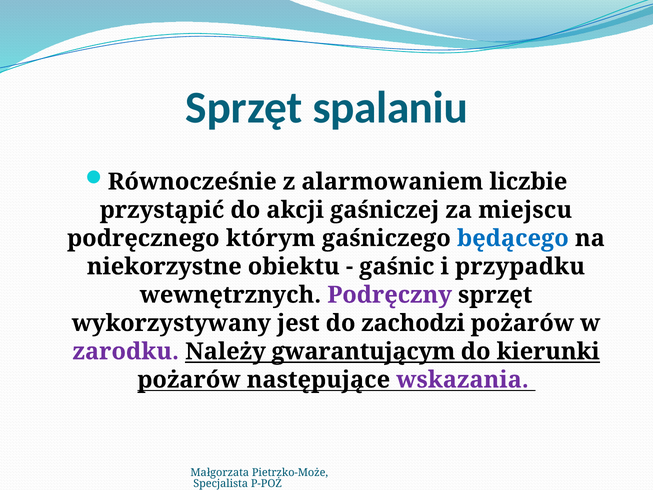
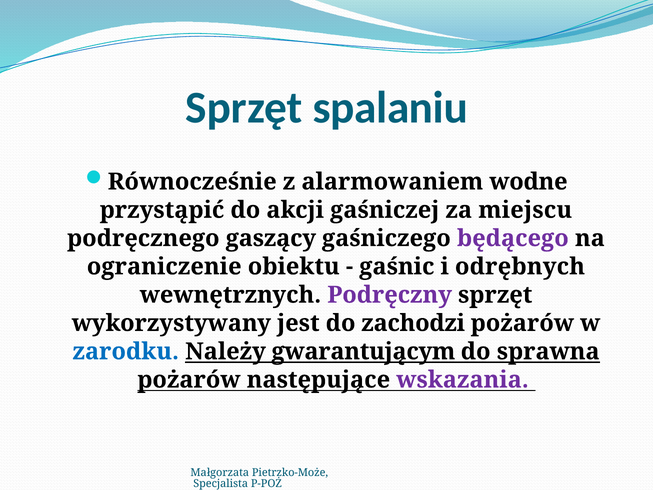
liczbie: liczbie -> wodne
którym: którym -> gaszący
będącego colour: blue -> purple
niekorzystne: niekorzystne -> ograniczenie
przypadku: przypadku -> odrębnych
zarodku colour: purple -> blue
kierunki: kierunki -> sprawna
